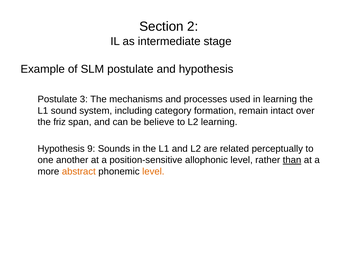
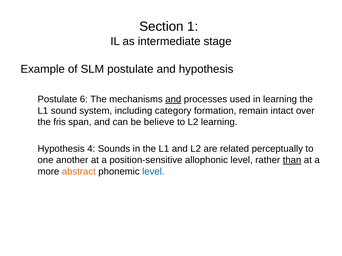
2: 2 -> 1
3: 3 -> 6
and at (173, 99) underline: none -> present
friz: friz -> fɾis
9: 9 -> 4
level at (153, 172) colour: orange -> blue
